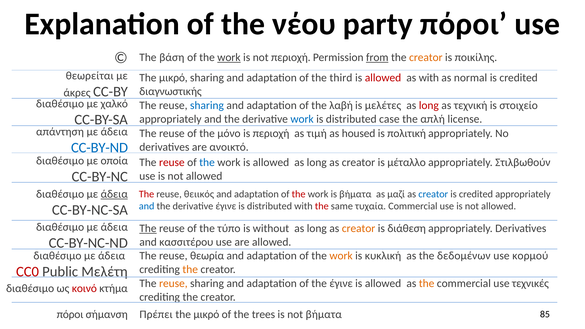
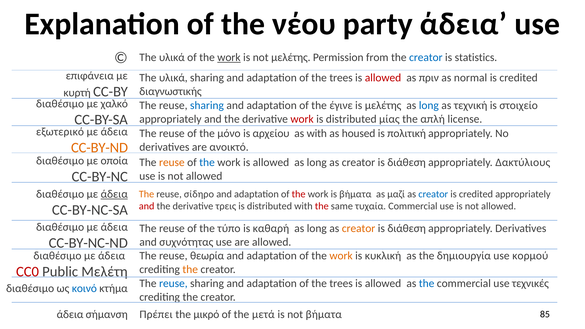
party πόροι: πόροι -> άδεια
βάση at (172, 58): βάση -> υλικά
not περιοχή: περιοχή -> μελέτης
from underline: present -> none
creator at (426, 58) colour: orange -> blue
ποικίλης: ποικίλης -> statistics
θεωρείται: θεωρείται -> επιφάνεια
μικρό at (173, 78): μικρό -> υλικά
third at (341, 78): third -> trees
as with: with -> πριν
άκρες: άκρες -> κυρτή
λαβή: λαβή -> έγινε
is μελέτες: μελέτες -> μελέτης
long at (429, 105) colour: red -> blue
work at (302, 119) colour: blue -> red
case: case -> μίας
απάντηση: απάντηση -> εξωτερικό
is περιοχή: περιοχή -> αρχείου
as τιμή: τιμή -> with
CC-BY-ND colour: blue -> orange
reuse at (172, 162) colour: red -> orange
μέταλλο at (407, 162): μέταλλο -> διάθεση
Στιλβωθούν: Στιλβωθούν -> Δακτύλιους
The at (147, 194) colour: red -> orange
θειικός: θειικός -> σίδηρο
and at (147, 206) colour: blue -> red
derivative έγινε: έγινε -> τρεις
The at (148, 229) underline: present -> none
without: without -> καθαρή
κασσιτέρου: κασσιτέρου -> συχνότητας
δεδομένων: δεδομένων -> δημιουργία
reuse at (173, 283) colour: orange -> blue
έγινε at (341, 283): έγινε -> trees
the at (427, 283) colour: orange -> blue
κοινό colour: red -> blue
πόροι at (70, 314): πόροι -> άδεια
trees: trees -> μετά
